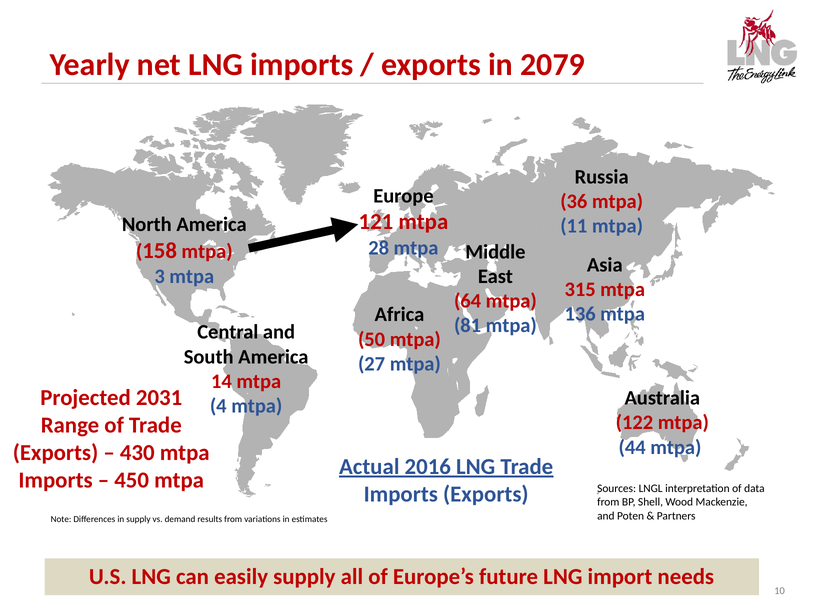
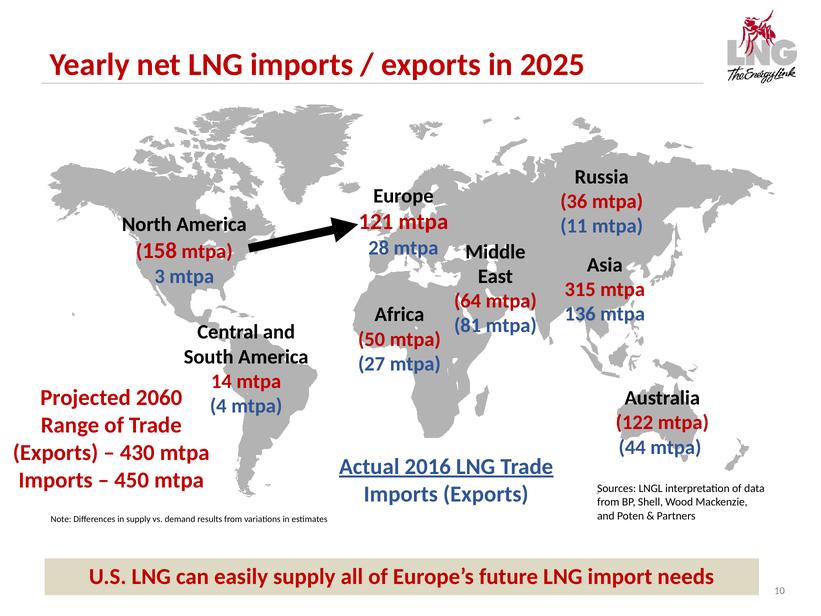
2079: 2079 -> 2025
2031: 2031 -> 2060
